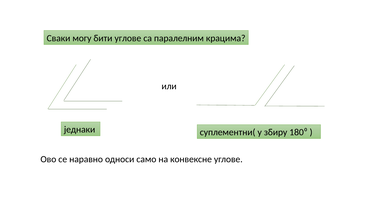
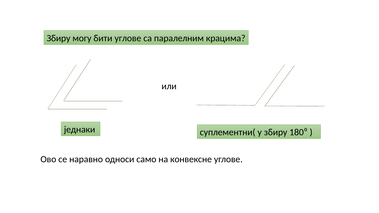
Сваки at (58, 38): Сваки -> Збиру
